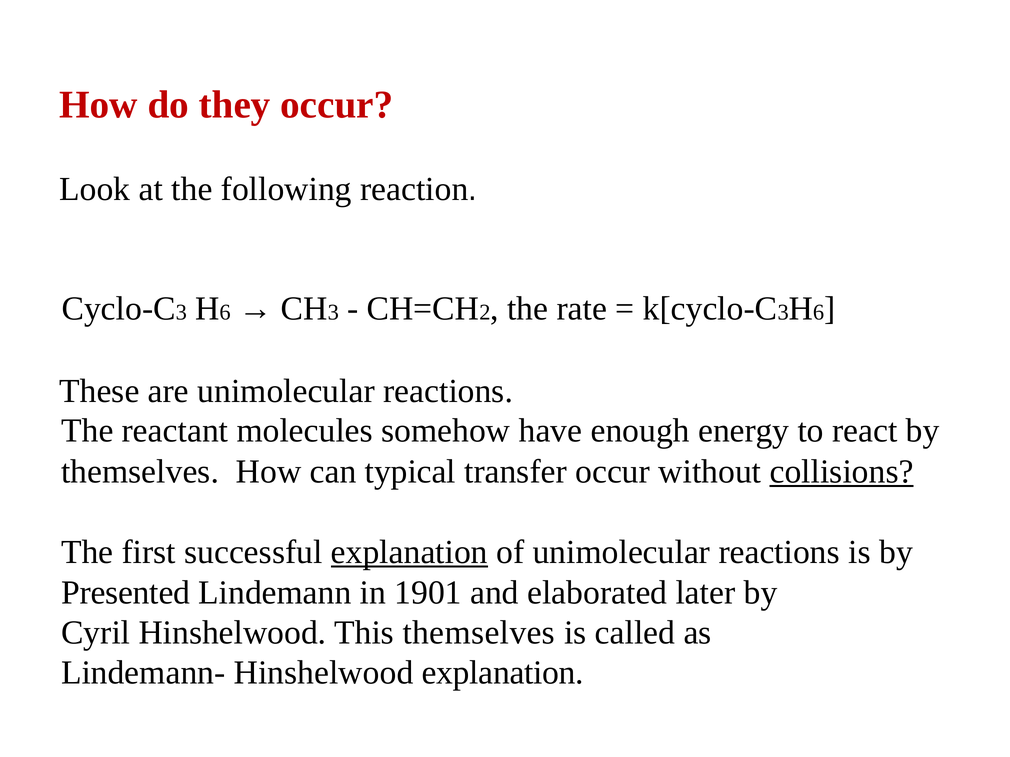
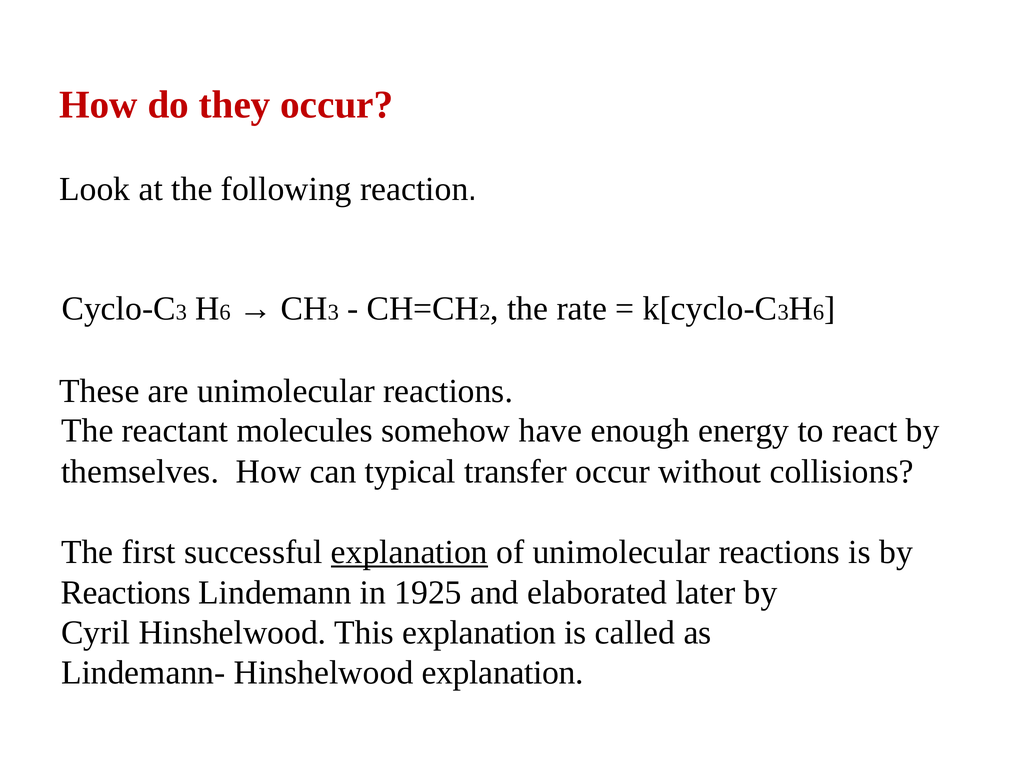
collisions underline: present -> none
Presented at (126, 593): Presented -> Reactions
1901: 1901 -> 1925
This themselves: themselves -> explanation
